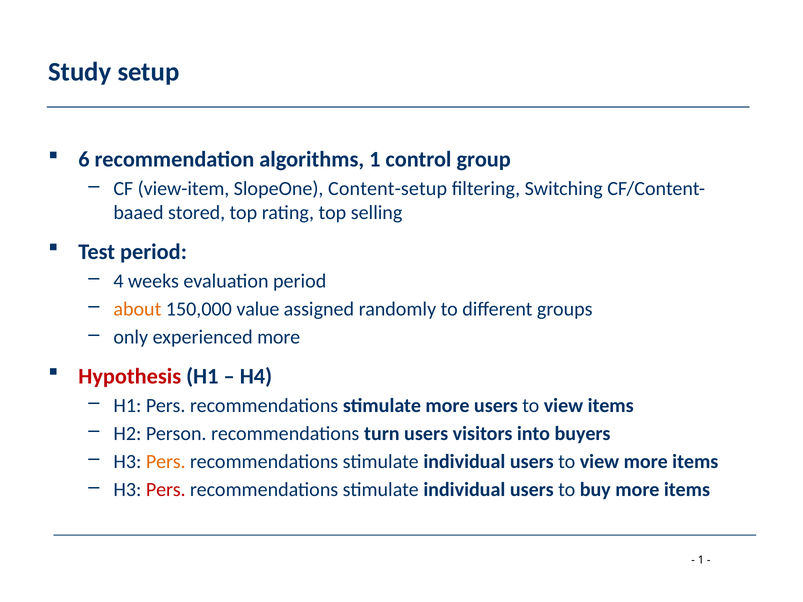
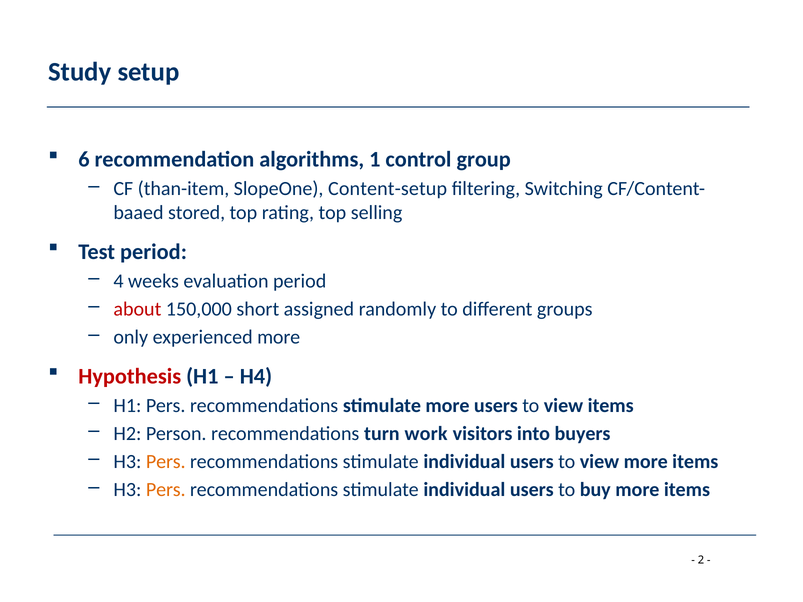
view-item: view-item -> than-item
about colour: orange -> red
value: value -> short
turn users: users -> work
Pers at (166, 490) colour: red -> orange
1 at (701, 560): 1 -> 2
